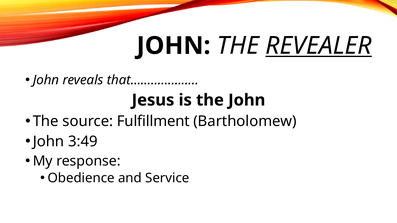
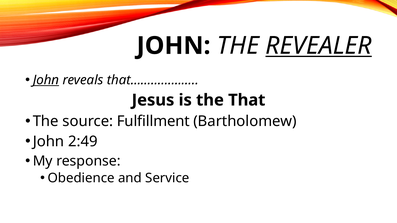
John at (46, 80) underline: none -> present
the John: John -> That
3:49: 3:49 -> 2:49
